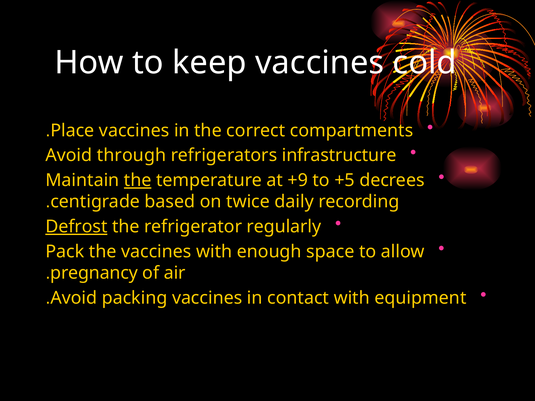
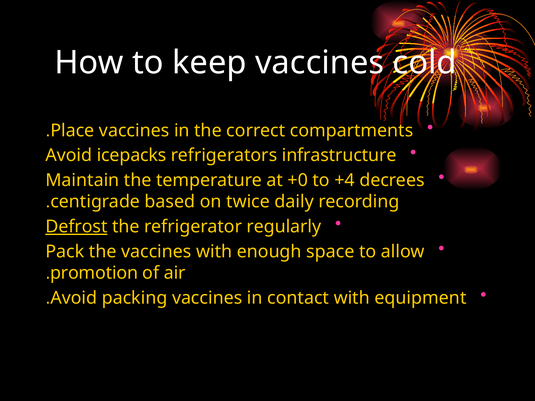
through: through -> icepacks
the at (138, 180) underline: present -> none
+9: +9 -> +0
+5: +5 -> +4
pregnancy: pregnancy -> promotion
